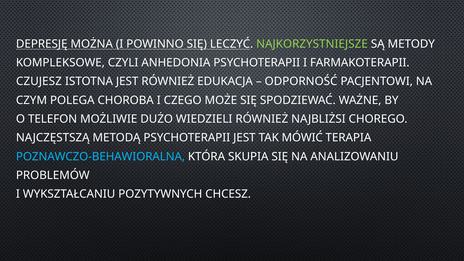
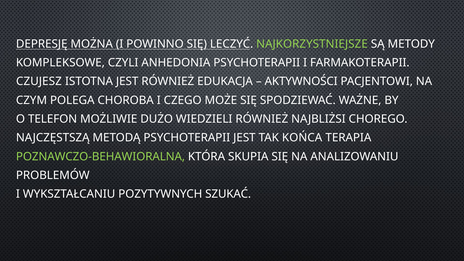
ODPORNOŚĆ: ODPORNOŚĆ -> AKTYWNOŚCI
MÓWIĆ: MÓWIĆ -> KOŃCA
POZNAWCZO-BEHAWIORALNA colour: light blue -> light green
CHCESZ: CHCESZ -> SZUKAĆ
